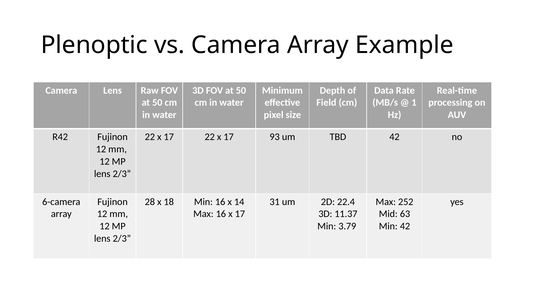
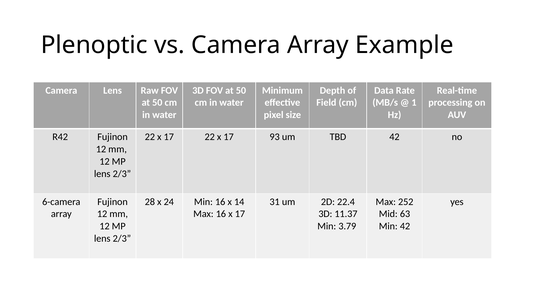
18: 18 -> 24
